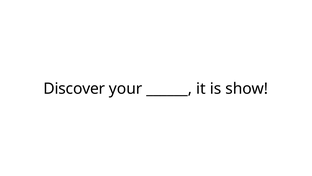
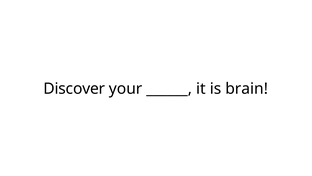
show: show -> brain
